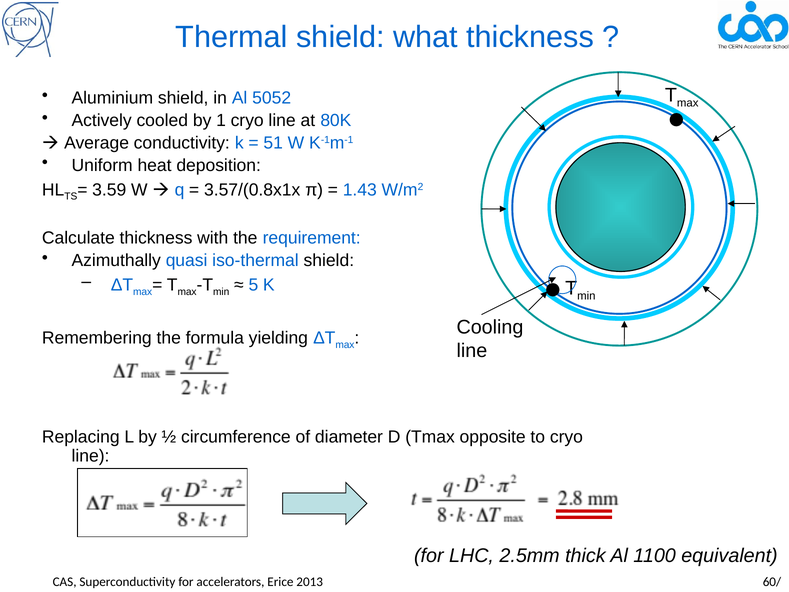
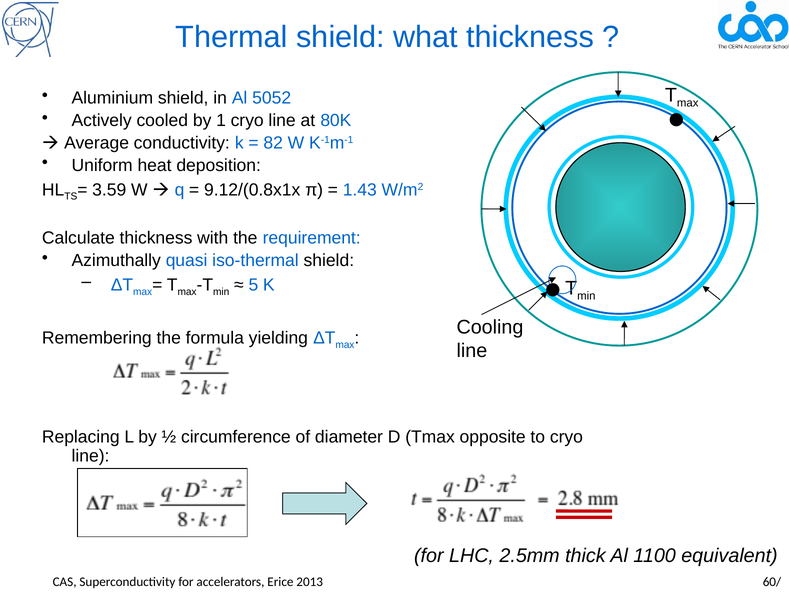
51: 51 -> 82
3.57/(0.8x1x: 3.57/(0.8x1x -> 9.12/(0.8x1x
